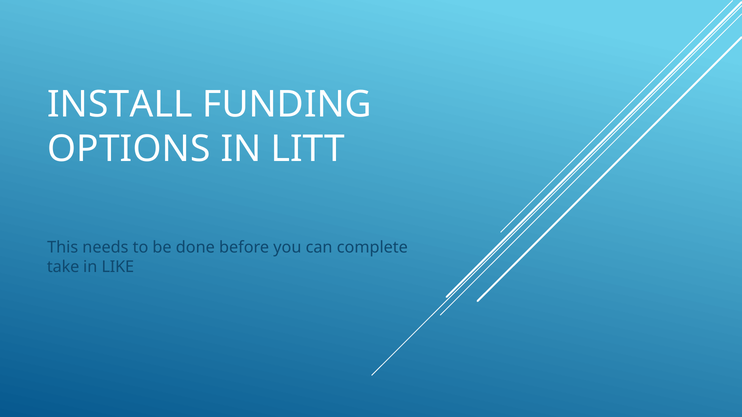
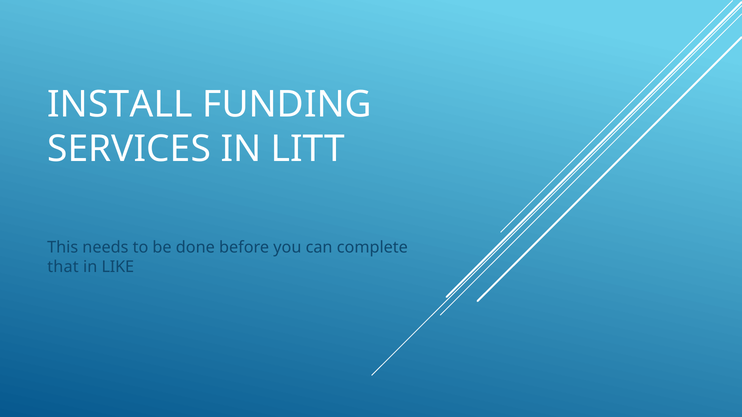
OPTIONS: OPTIONS -> SERVICES
take: take -> that
